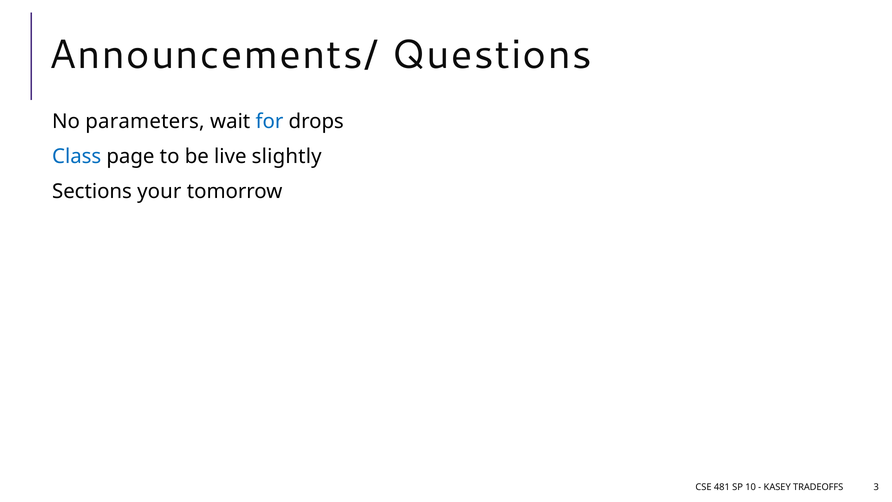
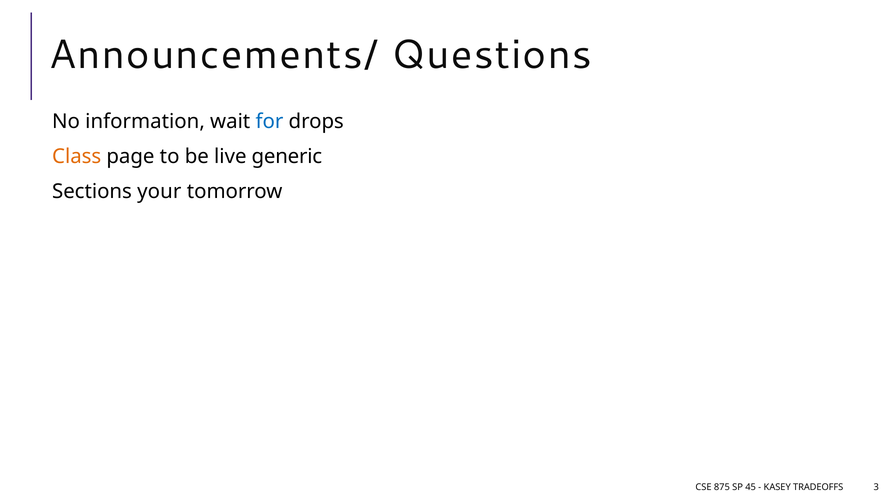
parameters: parameters -> information
Class colour: blue -> orange
slightly: slightly -> generic
481: 481 -> 875
10: 10 -> 45
